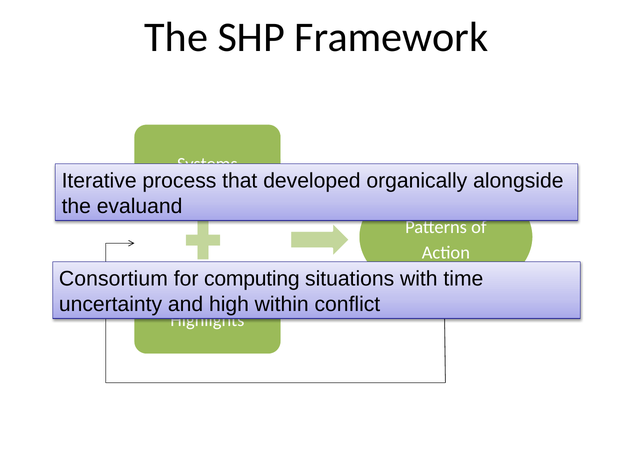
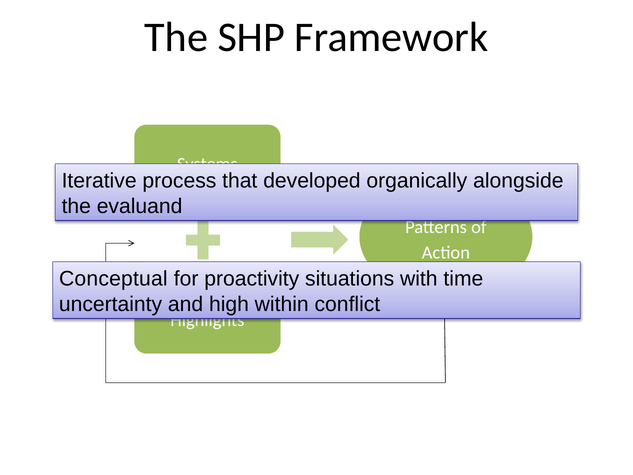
Consortium: Consortium -> Conceptual
computing: computing -> proactivity
